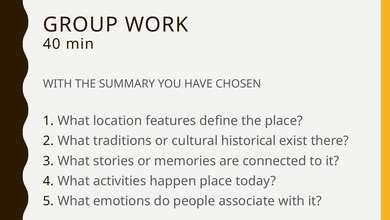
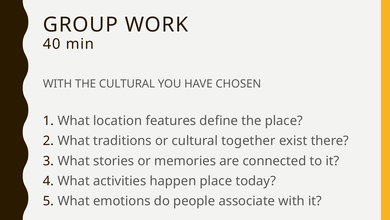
THE SUMMARY: SUMMARY -> CULTURAL
historical: historical -> together
